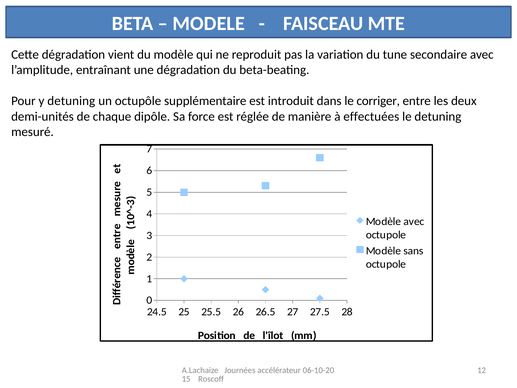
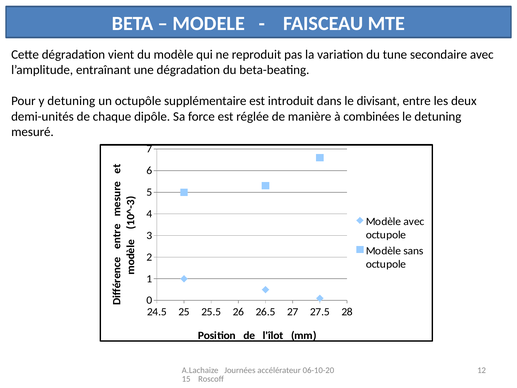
corriger: corriger -> divisant
effectuées: effectuées -> combinées
